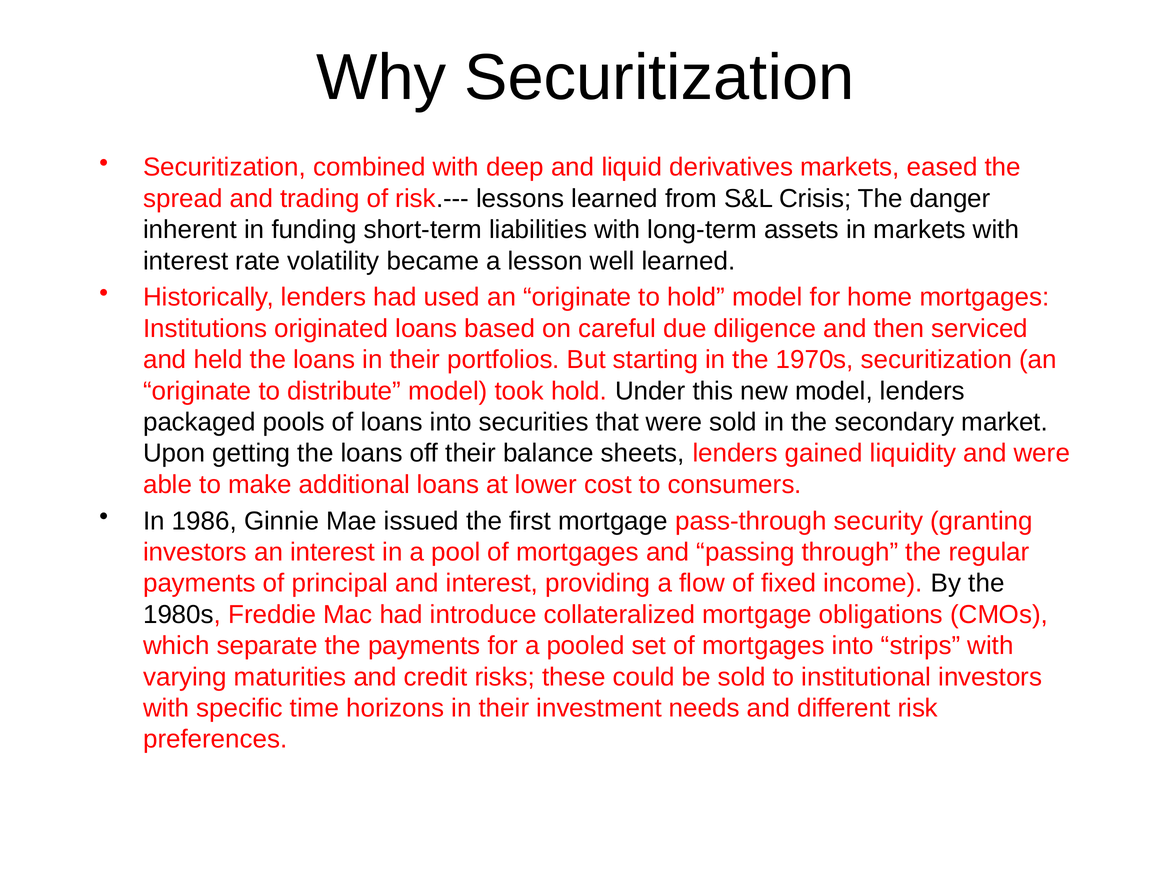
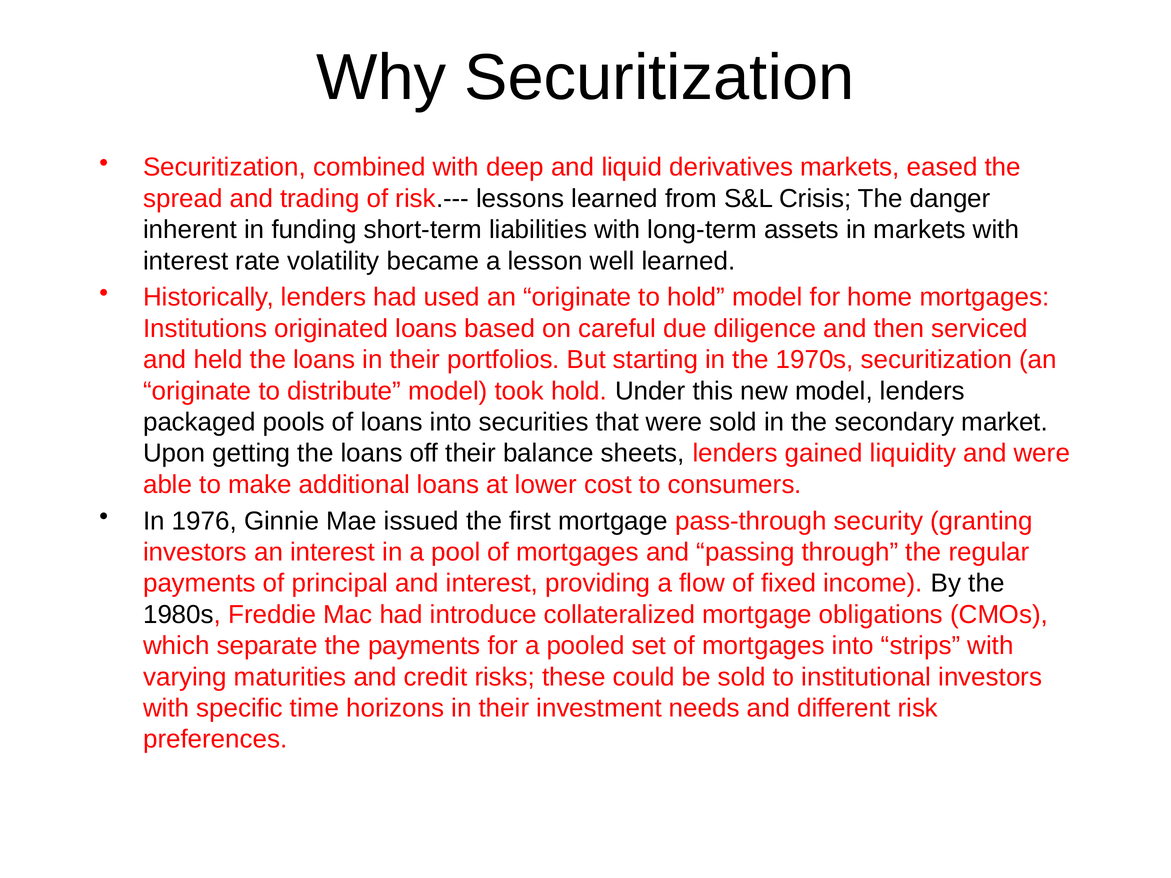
1986: 1986 -> 1976
